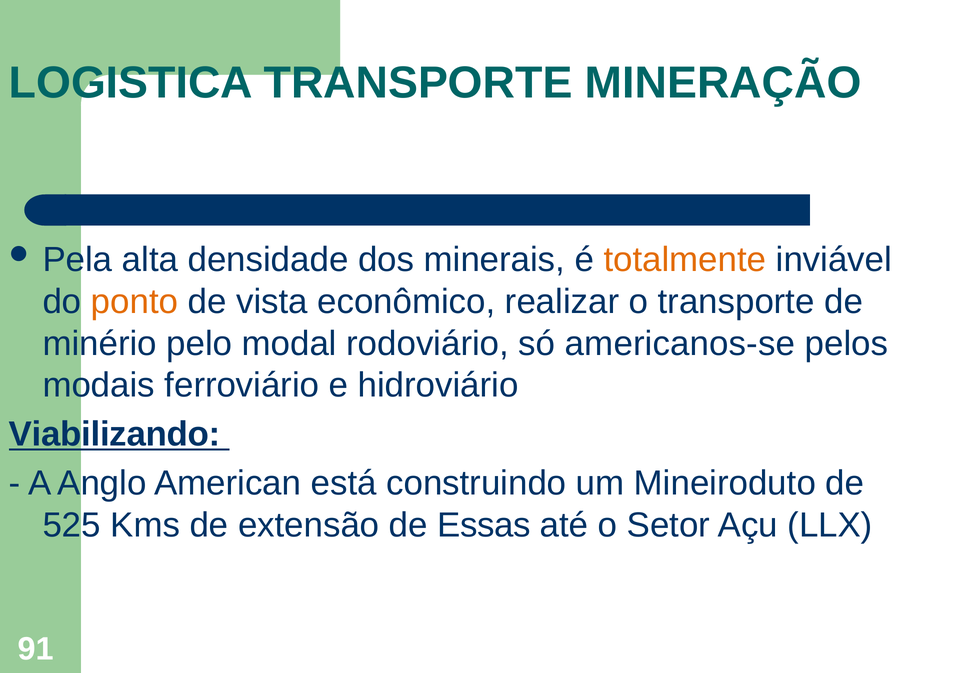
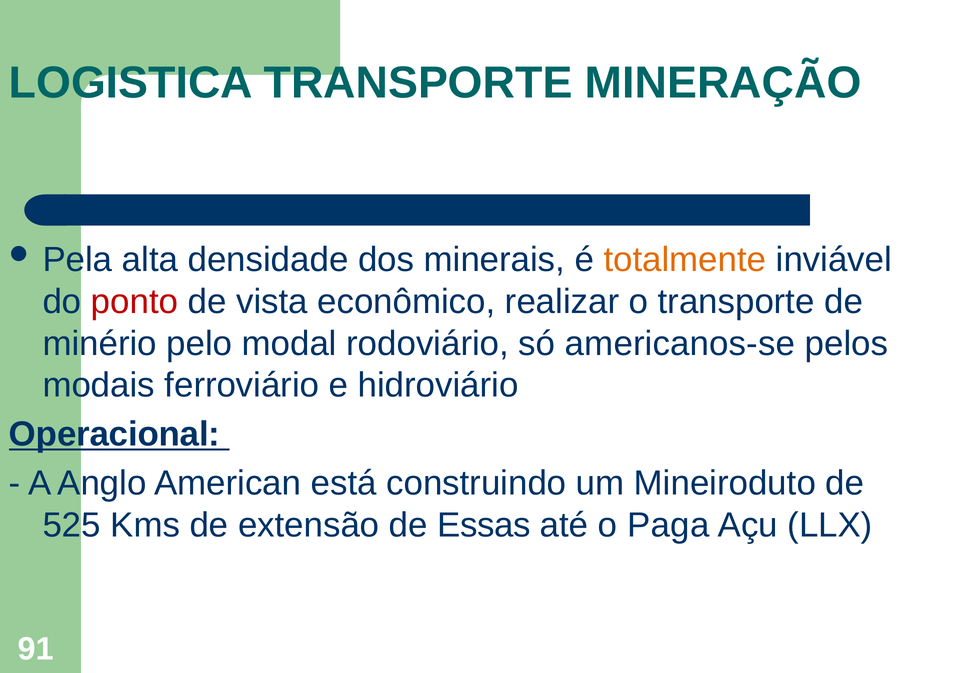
ponto colour: orange -> red
Viabilizando: Viabilizando -> Operacional
Setor: Setor -> Paga
